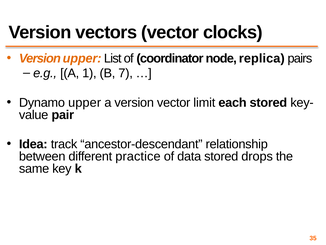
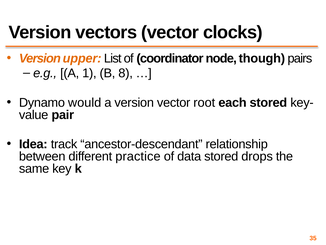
replica: replica -> though
7: 7 -> 8
Dynamo upper: upper -> would
limit: limit -> root
